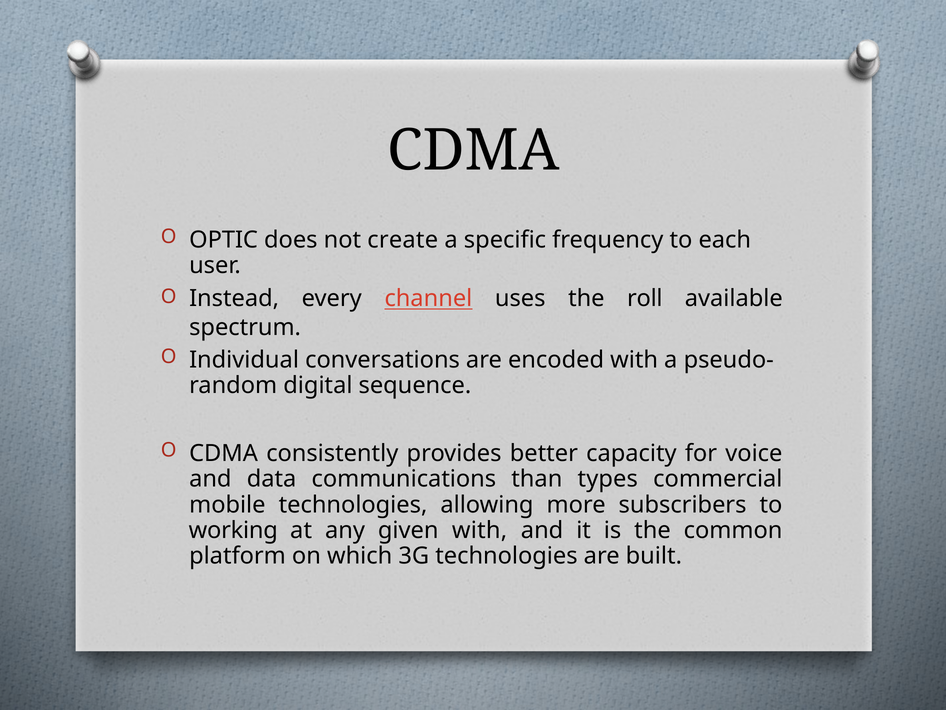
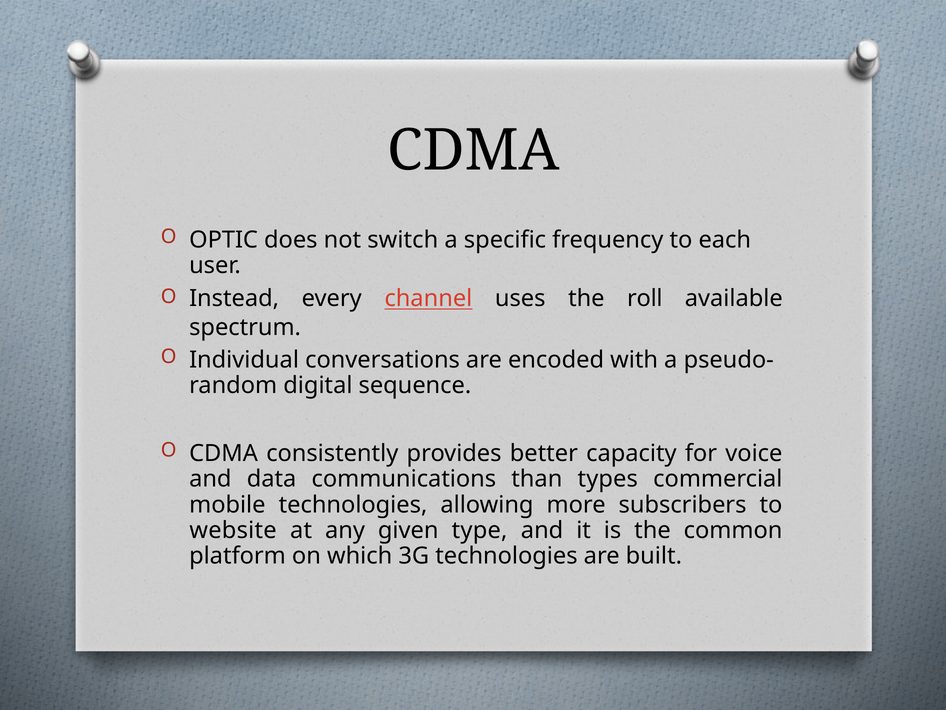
create: create -> switch
working: working -> website
given with: with -> type
